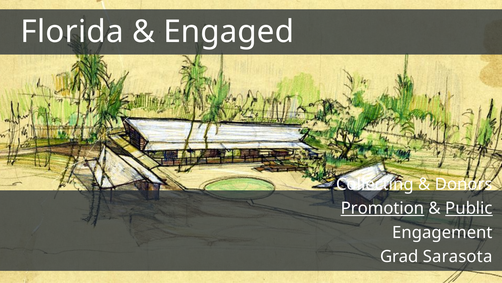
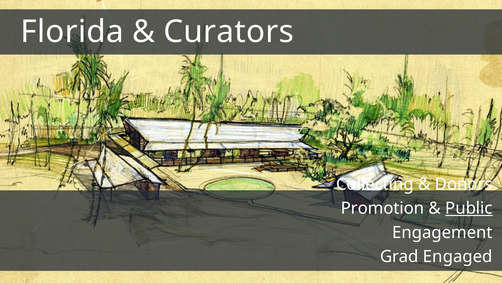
Engaged: Engaged -> Curators
Promotion underline: present -> none
Sarasota: Sarasota -> Engaged
